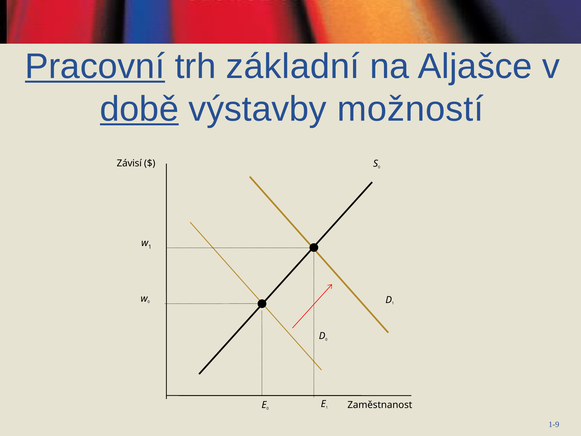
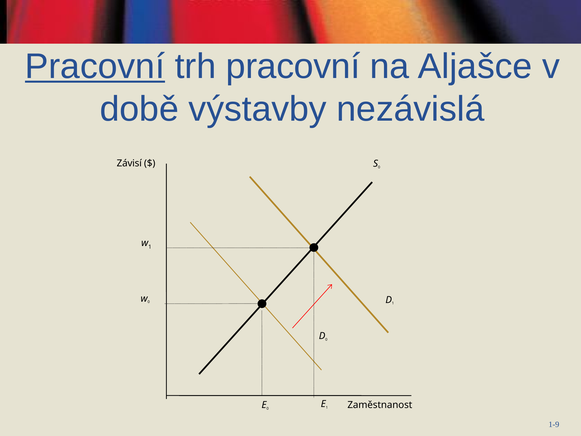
trh základní: základní -> pracovní
době underline: present -> none
možností: možností -> nezávislá
